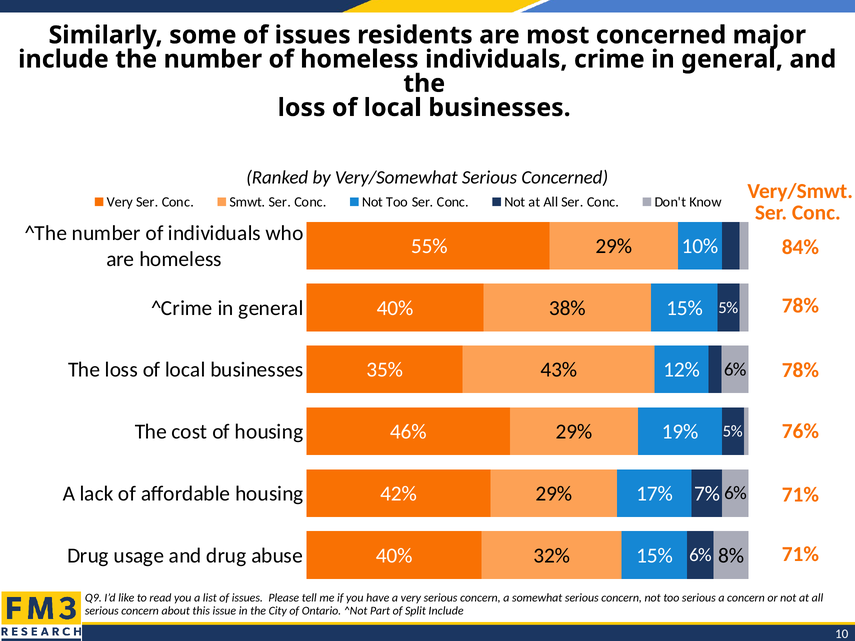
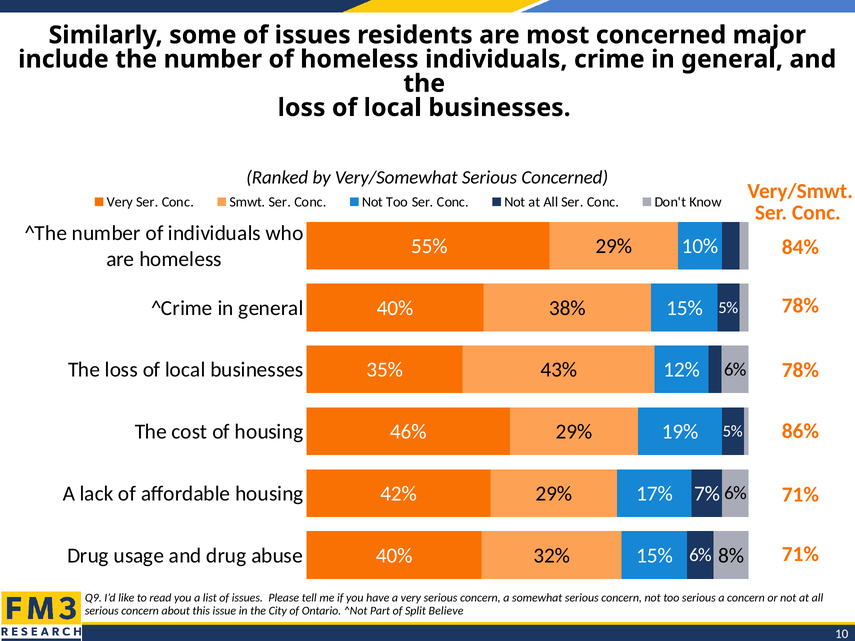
76%: 76% -> 86%
Split Include: Include -> Believe
